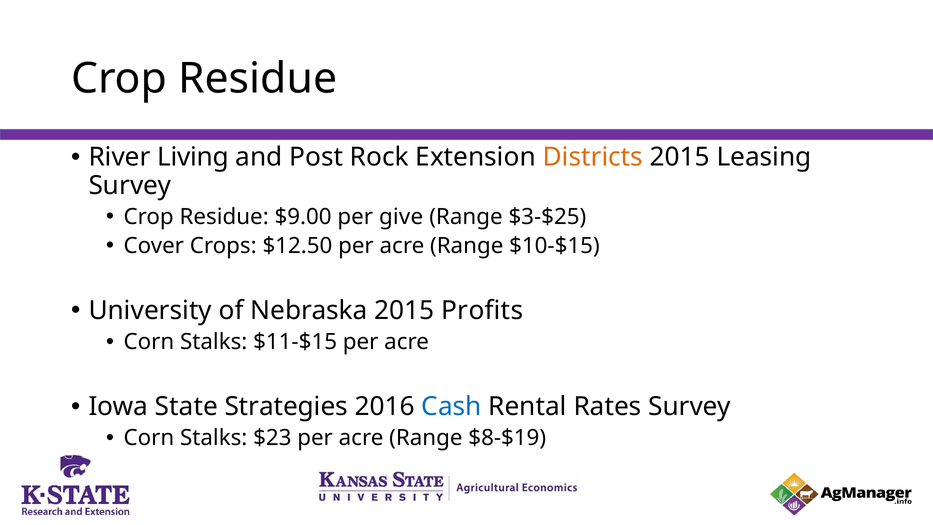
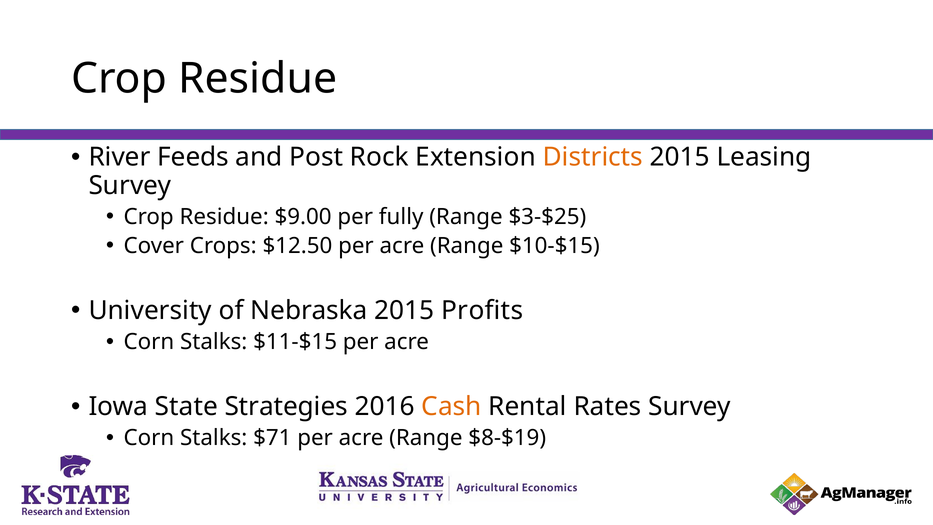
Living: Living -> Feeds
give: give -> fully
Cash colour: blue -> orange
$23: $23 -> $71
